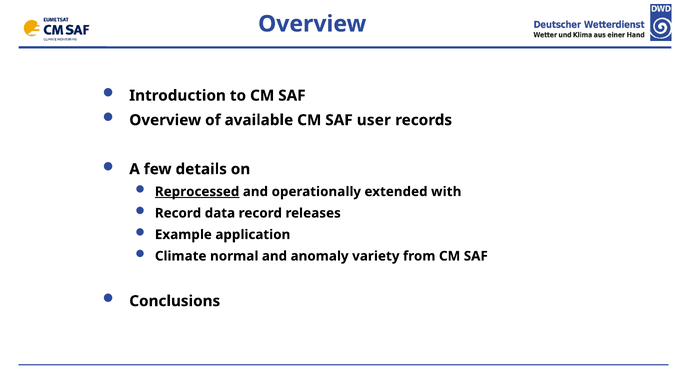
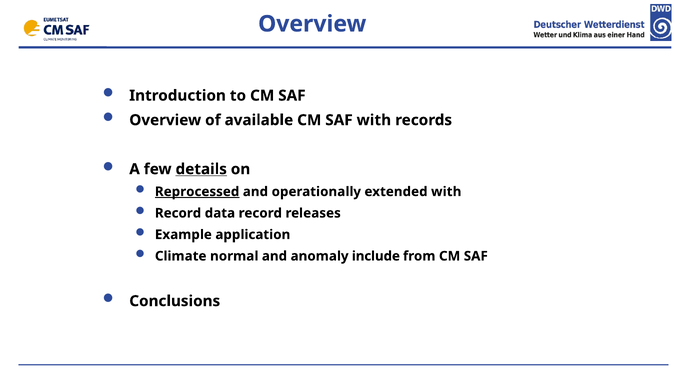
SAF user: user -> with
details underline: none -> present
variety: variety -> include
